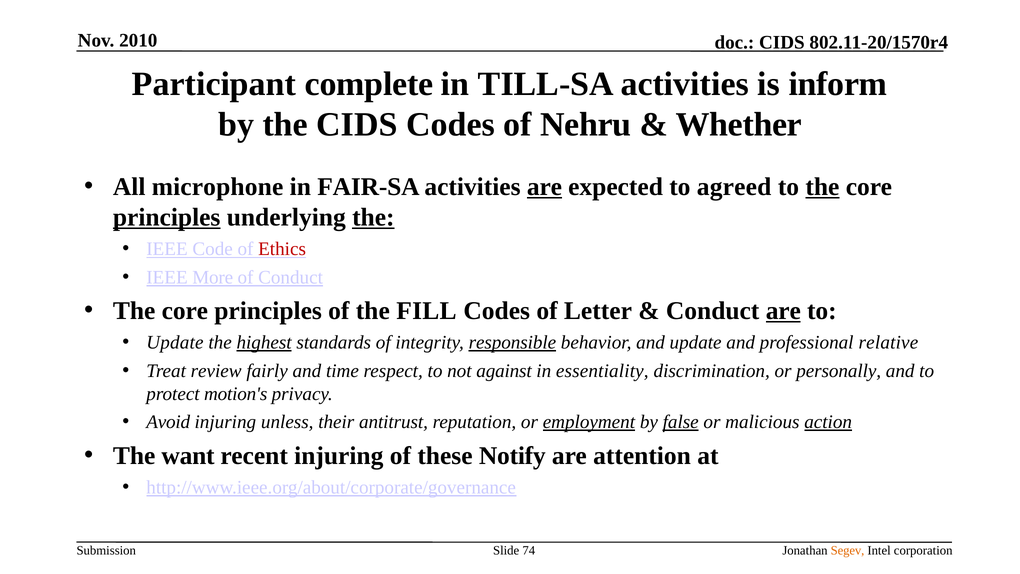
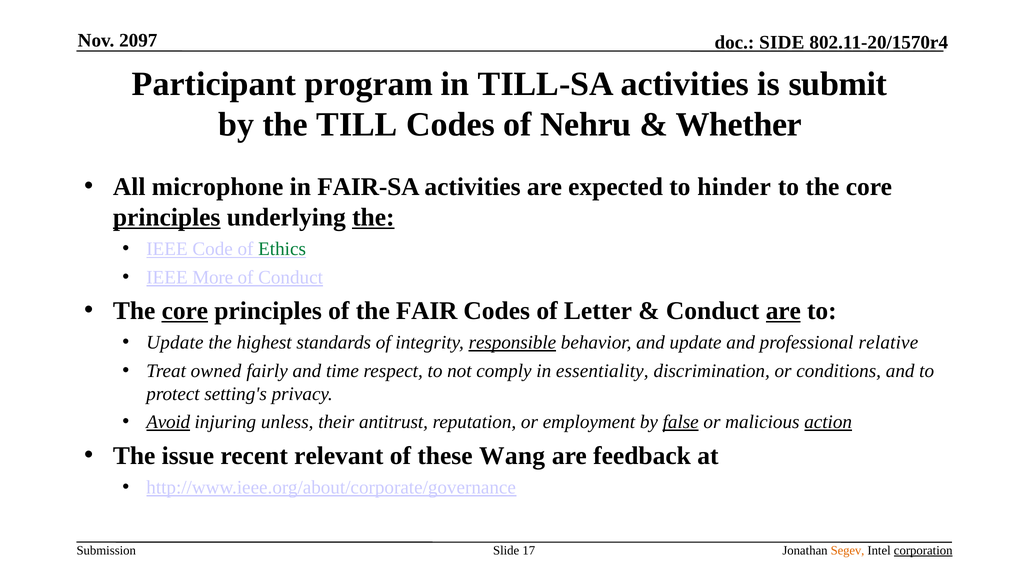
2010: 2010 -> 2097
CIDS at (782, 43): CIDS -> SIDE
complete: complete -> program
inform: inform -> submit
the CIDS: CIDS -> TILL
are at (544, 187) underline: present -> none
agreed: agreed -> hinder
the at (822, 187) underline: present -> none
Ethics colour: red -> green
core at (185, 311) underline: none -> present
FILL: FILL -> FAIR
highest underline: present -> none
review: review -> owned
against: against -> comply
personally: personally -> conditions
motion's: motion's -> setting's
Avoid underline: none -> present
employment underline: present -> none
want: want -> issue
recent injuring: injuring -> relevant
Notify: Notify -> Wang
attention: attention -> feedback
74: 74 -> 17
corporation underline: none -> present
